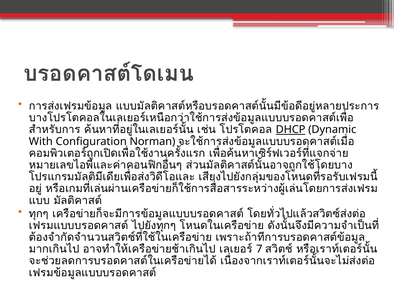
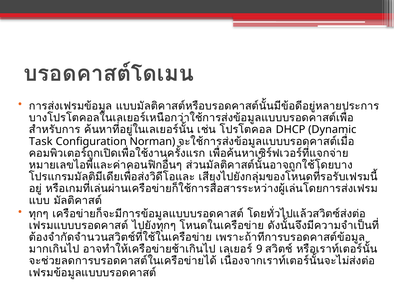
DHCP underline: present -> none
With: With -> Task
7: 7 -> 9
